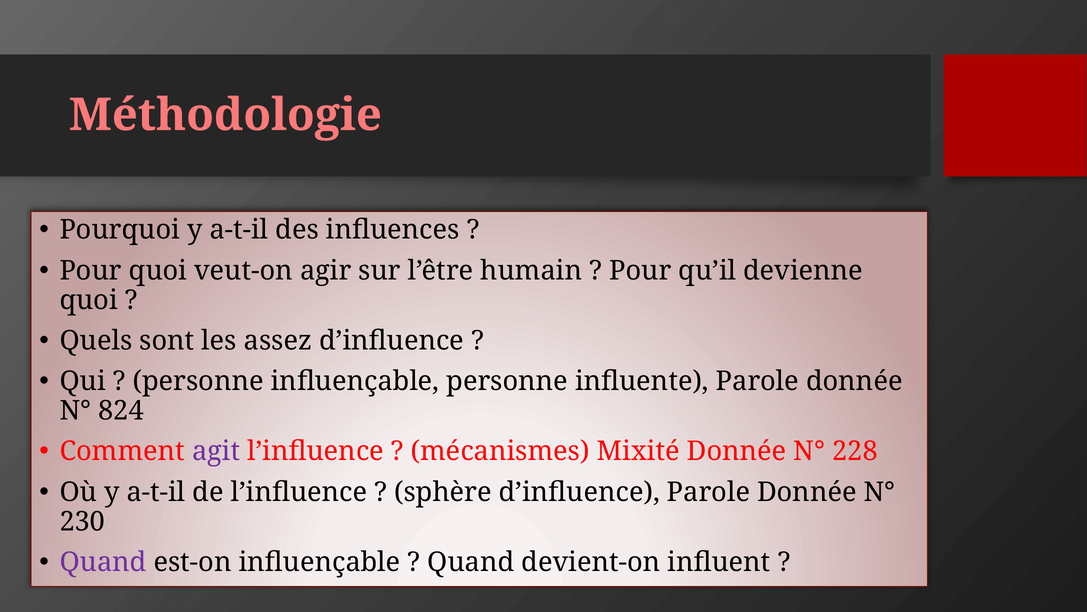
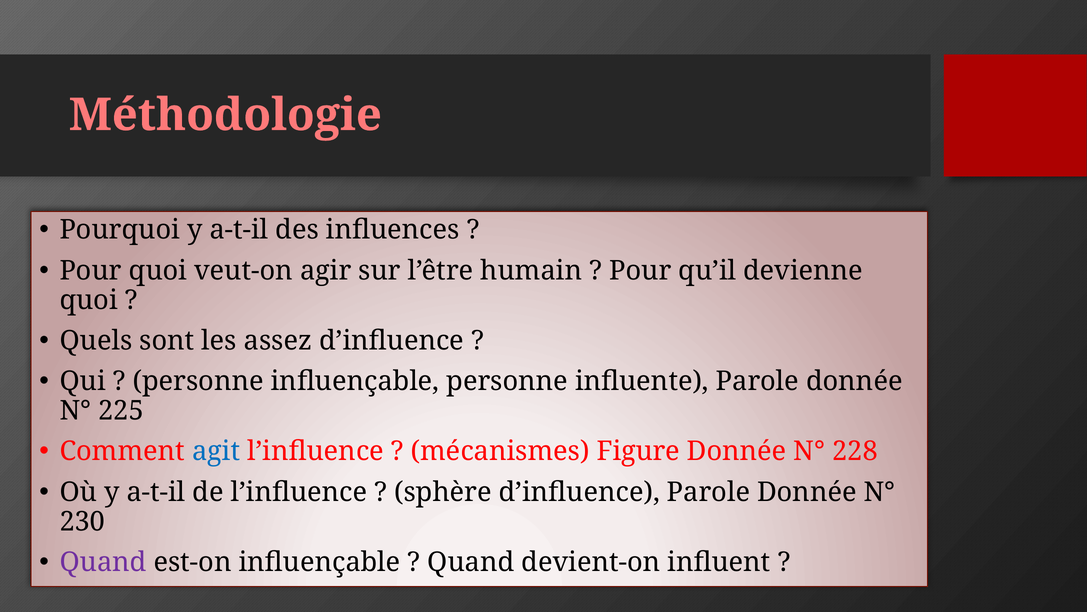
824: 824 -> 225
agit colour: purple -> blue
Mixité: Mixité -> Figure
